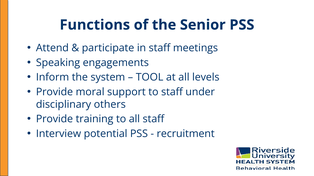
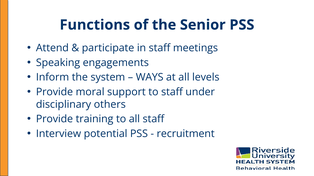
TOOL: TOOL -> WAYS
